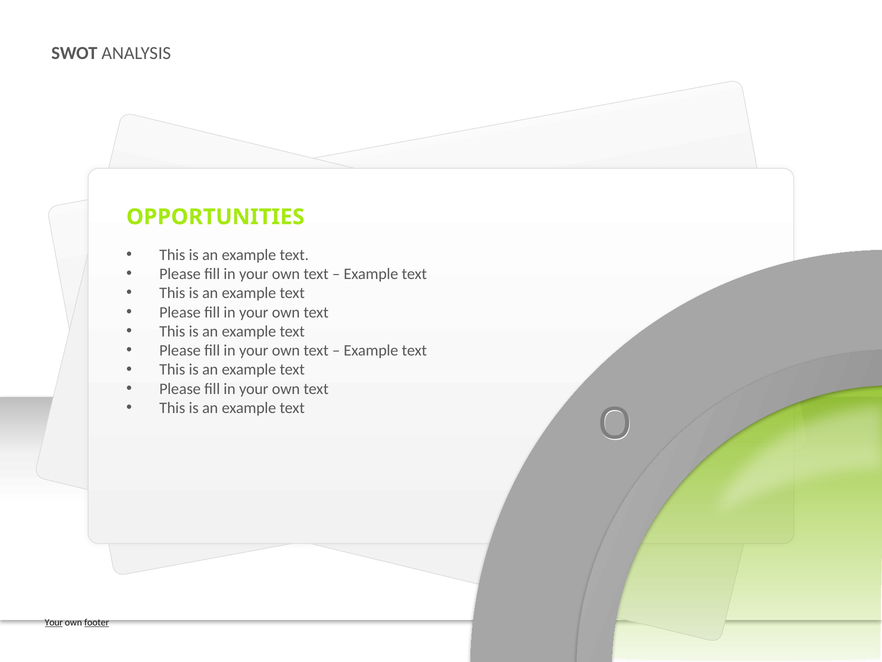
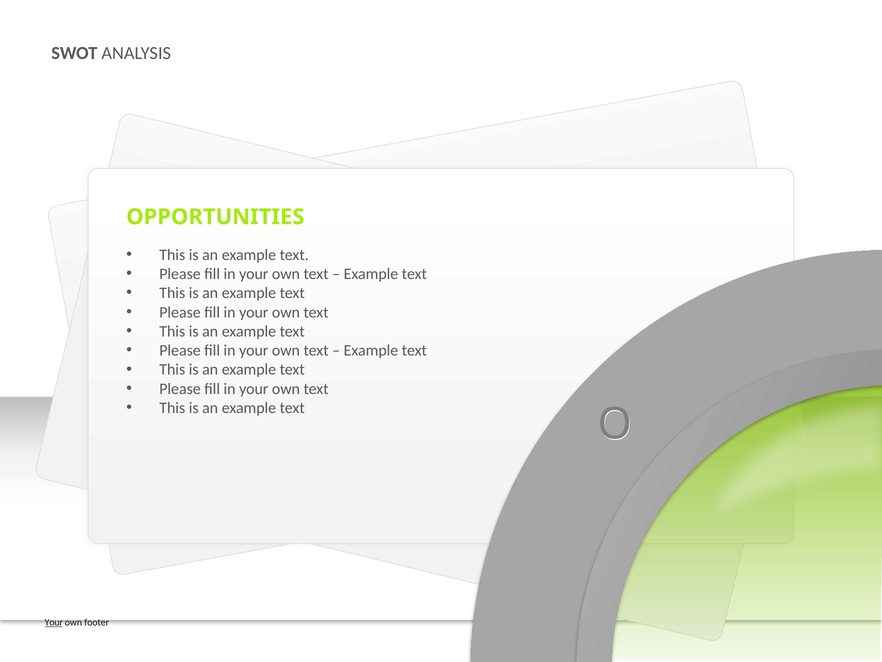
footer underline: present -> none
